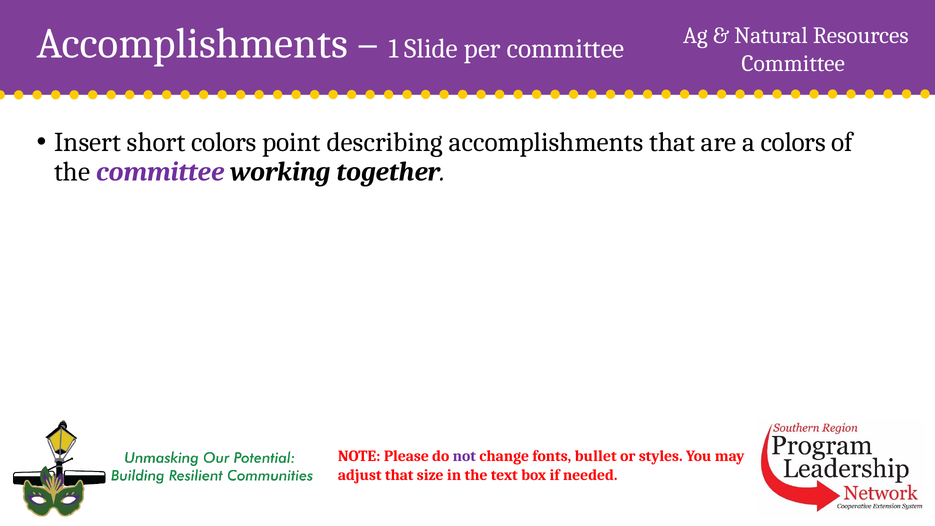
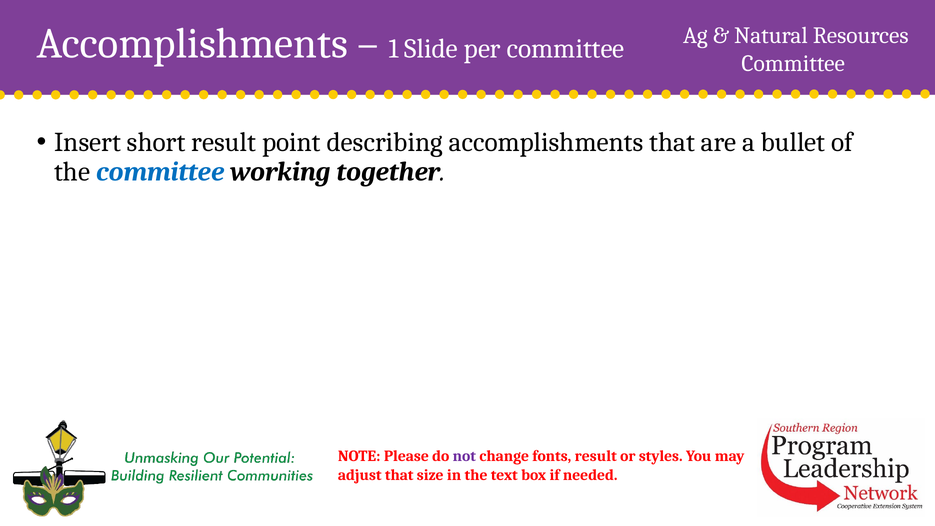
short colors: colors -> result
a colors: colors -> bullet
committee at (160, 172) colour: purple -> blue
fonts bullet: bullet -> result
